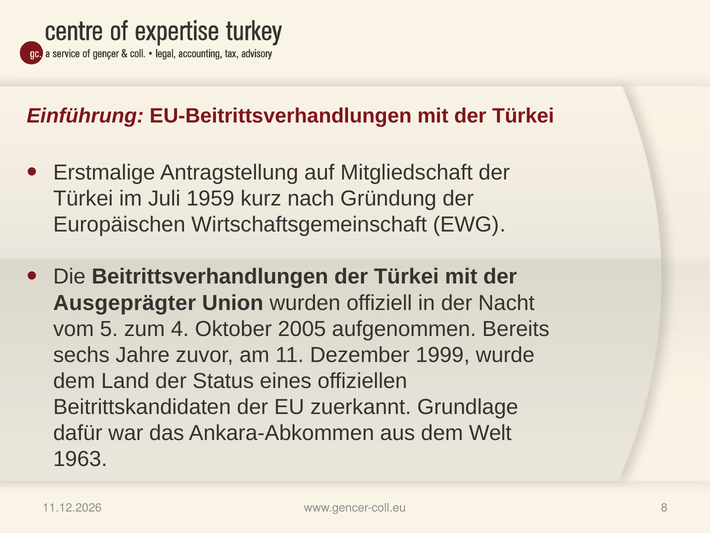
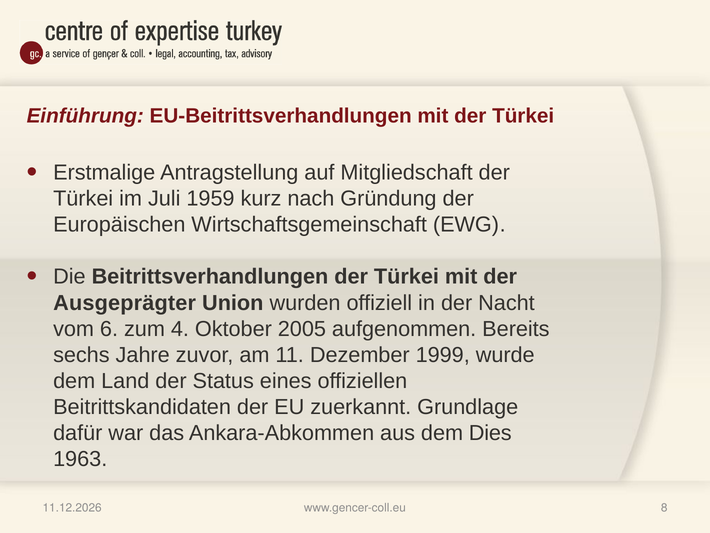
5: 5 -> 6
Welt: Welt -> Dies
